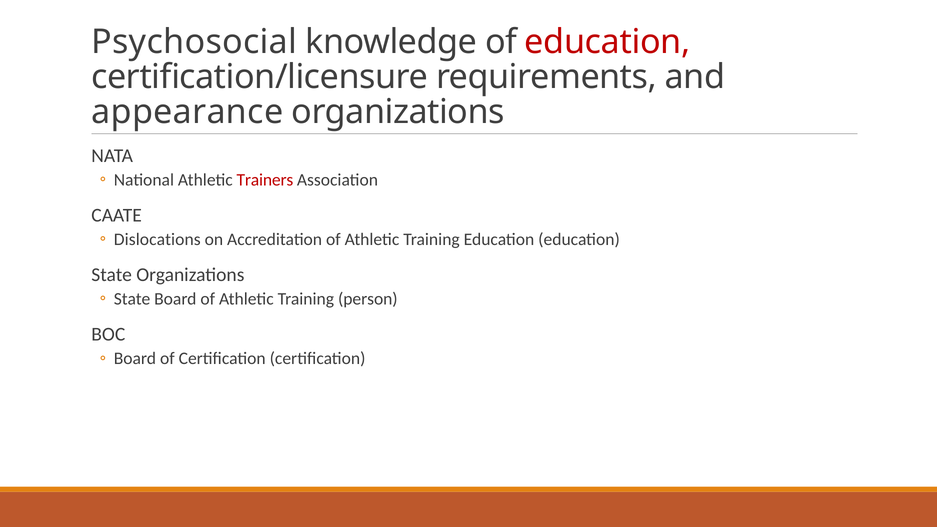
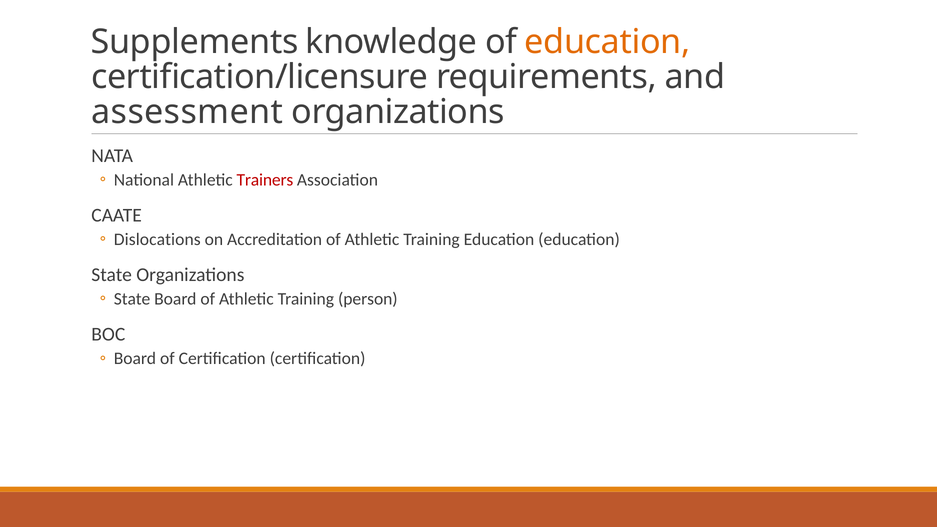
Psychosocial: Psychosocial -> Supplements
education at (607, 42) colour: red -> orange
appearance: appearance -> assessment
